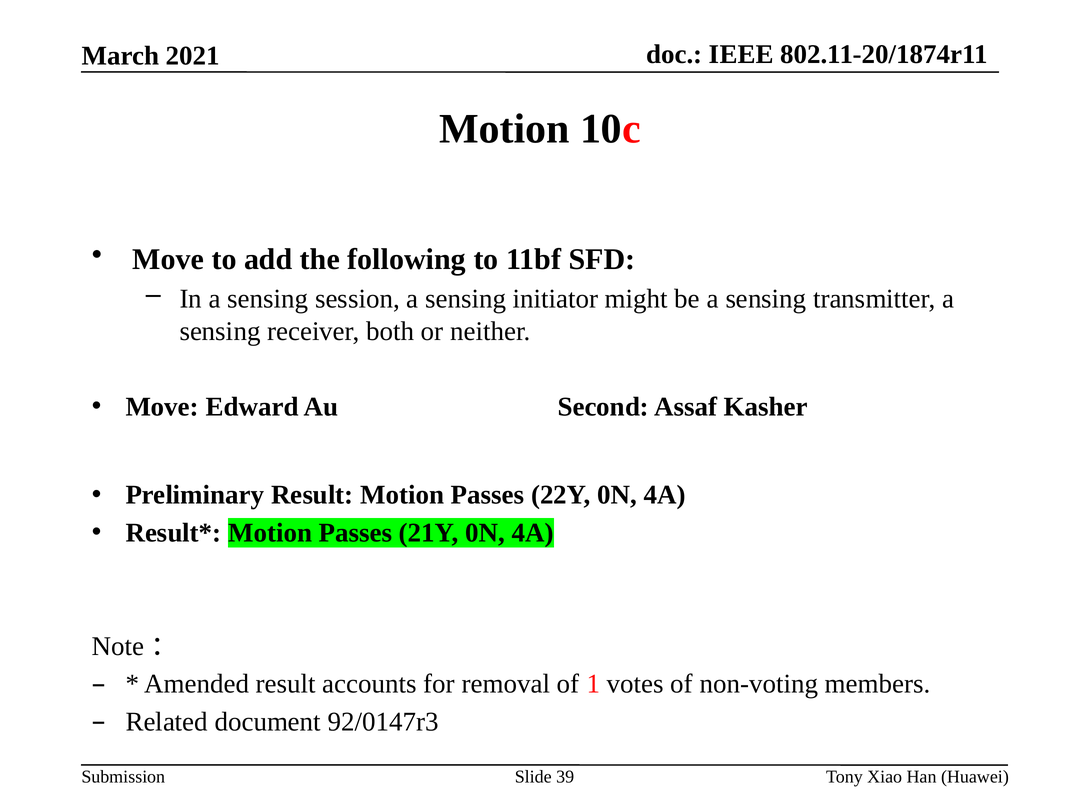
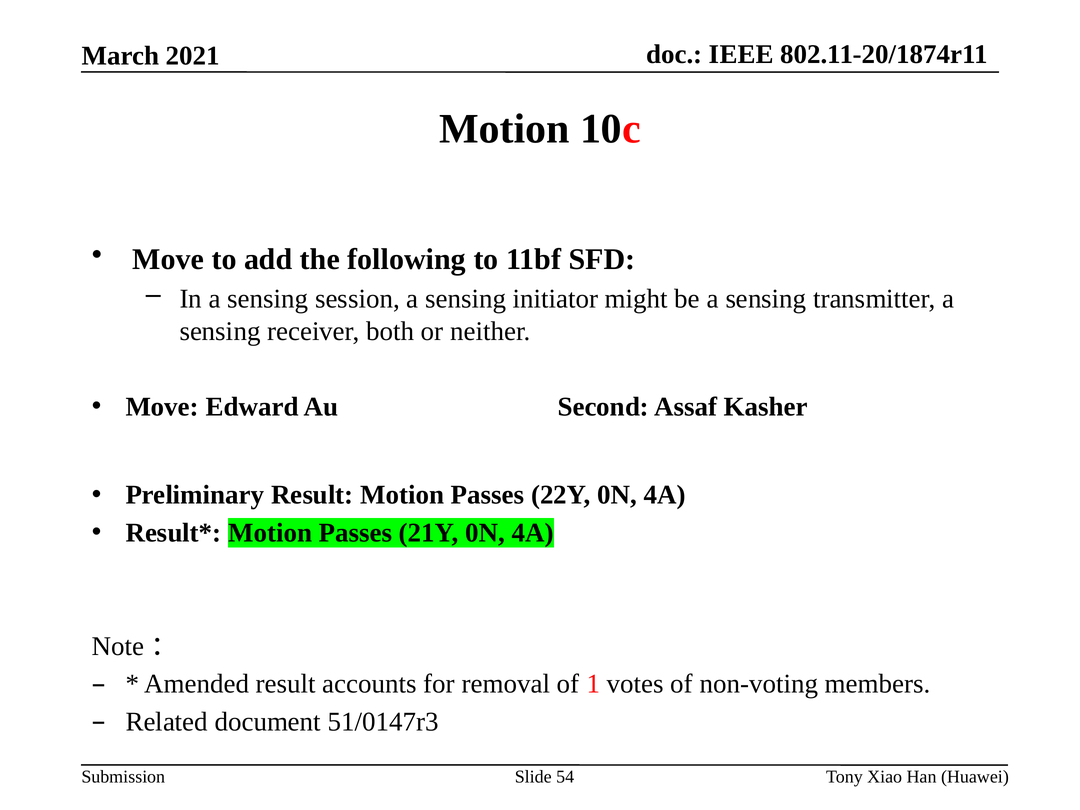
92/0147r3: 92/0147r3 -> 51/0147r3
39: 39 -> 54
